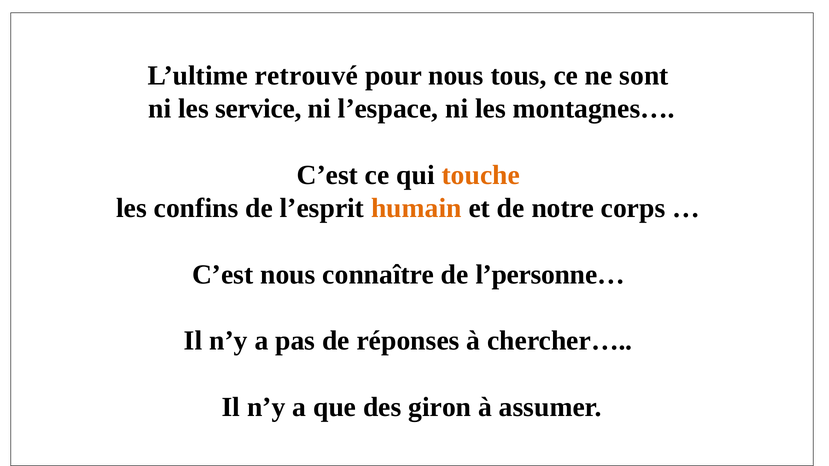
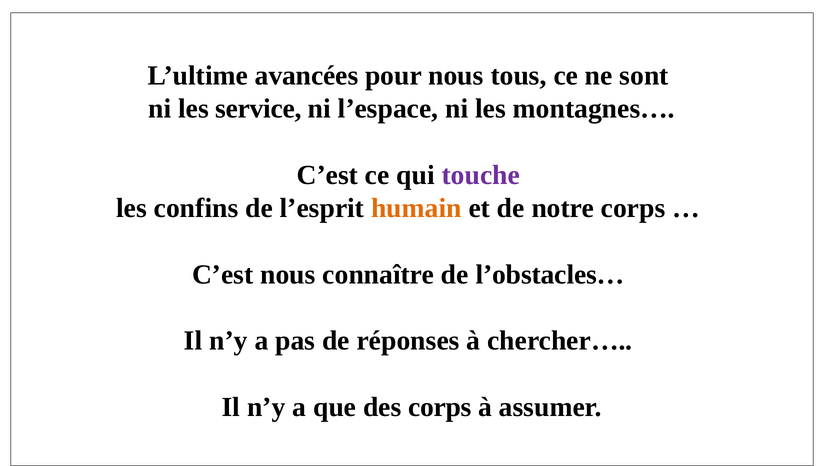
retrouvé: retrouvé -> avancées
touche colour: orange -> purple
l’personne…: l’personne… -> l’obstacles…
des giron: giron -> corps
